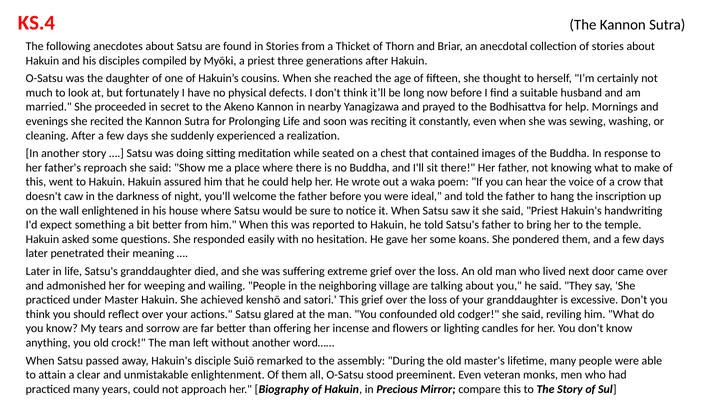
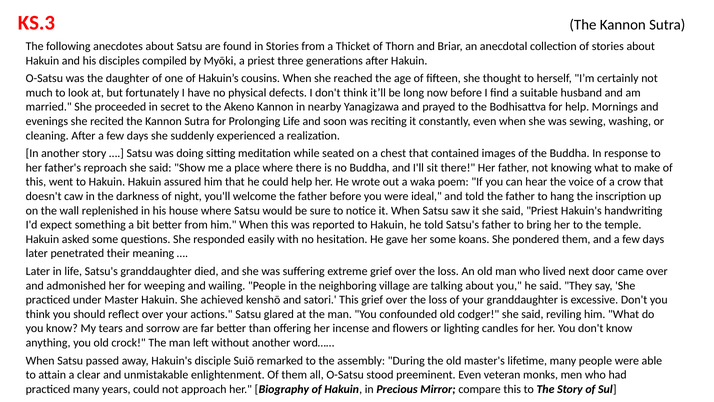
KS.4: KS.4 -> KS.3
enlightened: enlightened -> replenished
